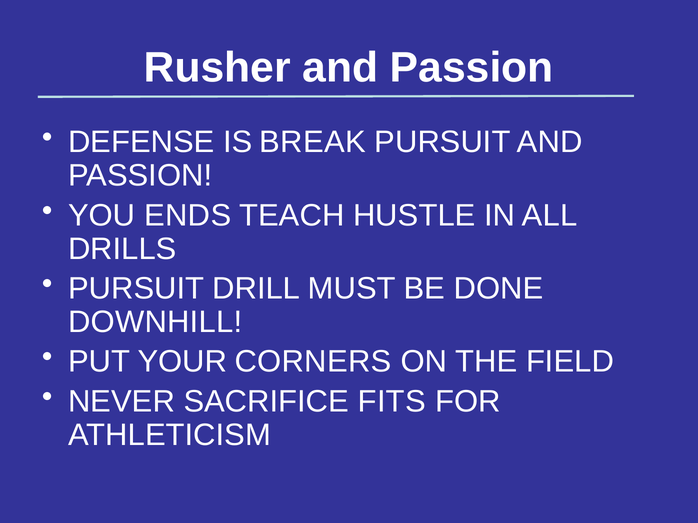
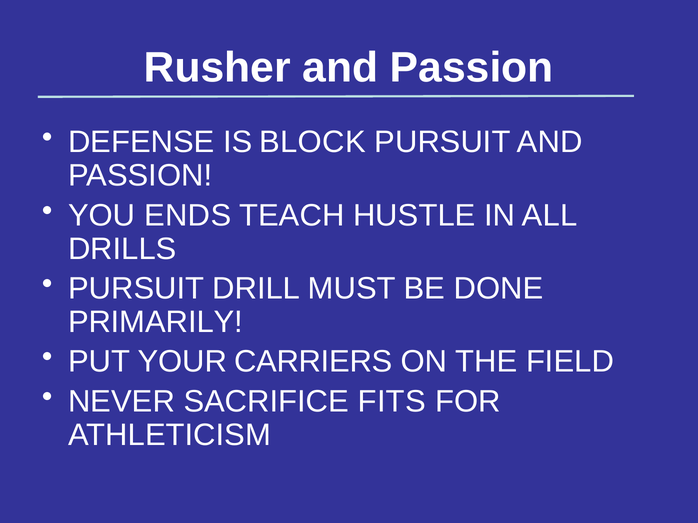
BREAK: BREAK -> BLOCK
DOWNHILL: DOWNHILL -> PRIMARILY
CORNERS: CORNERS -> CARRIERS
